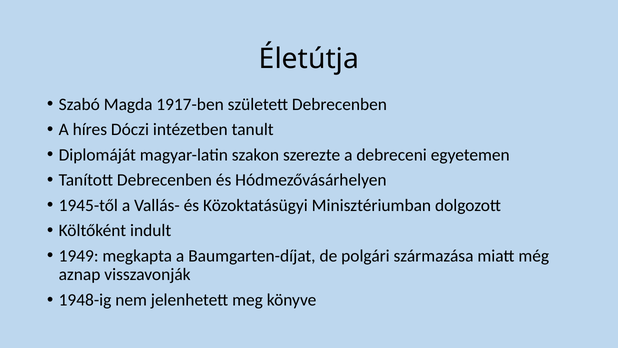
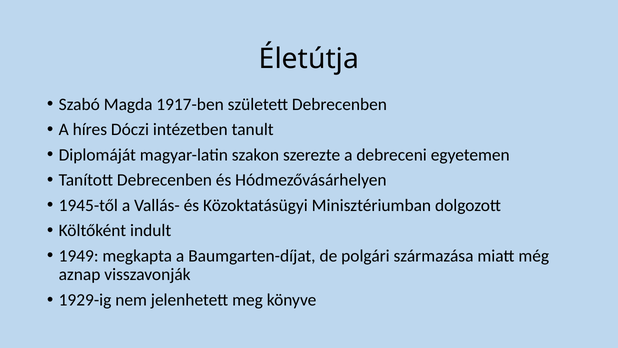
1948-ig: 1948-ig -> 1929-ig
